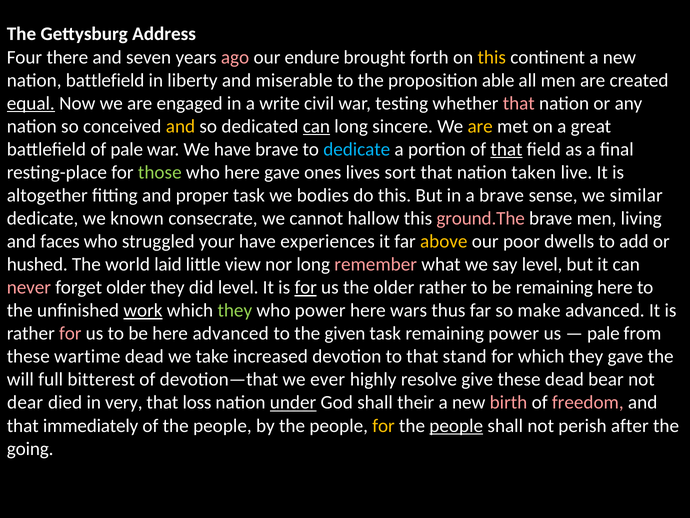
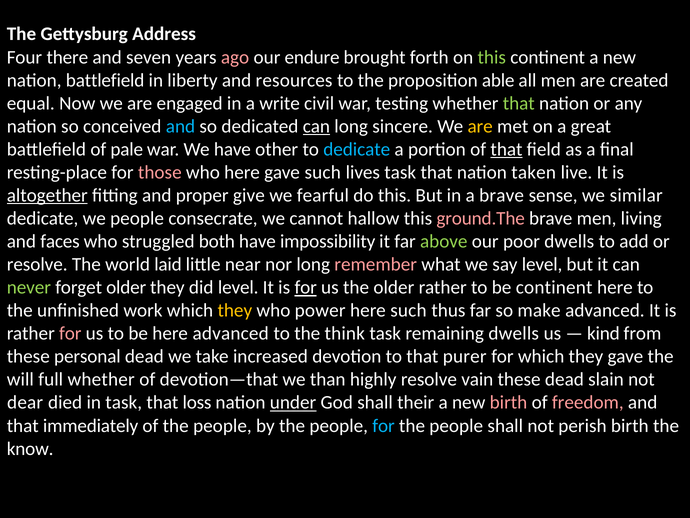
this at (492, 57) colour: yellow -> light green
miserable: miserable -> resources
equal underline: present -> none
that at (519, 103) colour: pink -> light green
and at (180, 126) colour: yellow -> light blue
have brave: brave -> other
those colour: light green -> pink
gave ones: ones -> such
lives sort: sort -> task
altogether underline: none -> present
proper task: task -> give
bodies: bodies -> fearful
we known: known -> people
your: your -> both
experiences: experiences -> impossibility
above colour: yellow -> light green
hushed at (37, 264): hushed -> resolve
view: view -> near
never colour: pink -> light green
be remaining: remaining -> continent
work underline: present -> none
they at (235, 310) colour: light green -> yellow
here wars: wars -> such
given: given -> think
remaining power: power -> dwells
pale at (603, 333): pale -> kind
wartime: wartime -> personal
stand: stand -> purer
full bitterest: bitterest -> whether
ever: ever -> than
give: give -> vain
bear: bear -> slain
in very: very -> task
for at (384, 425) colour: yellow -> light blue
people at (456, 425) underline: present -> none
perish after: after -> birth
going: going -> know
